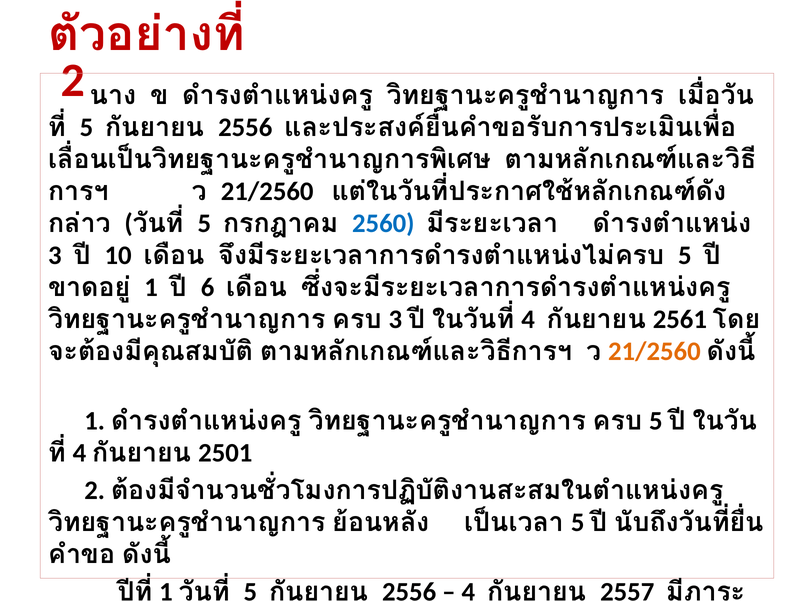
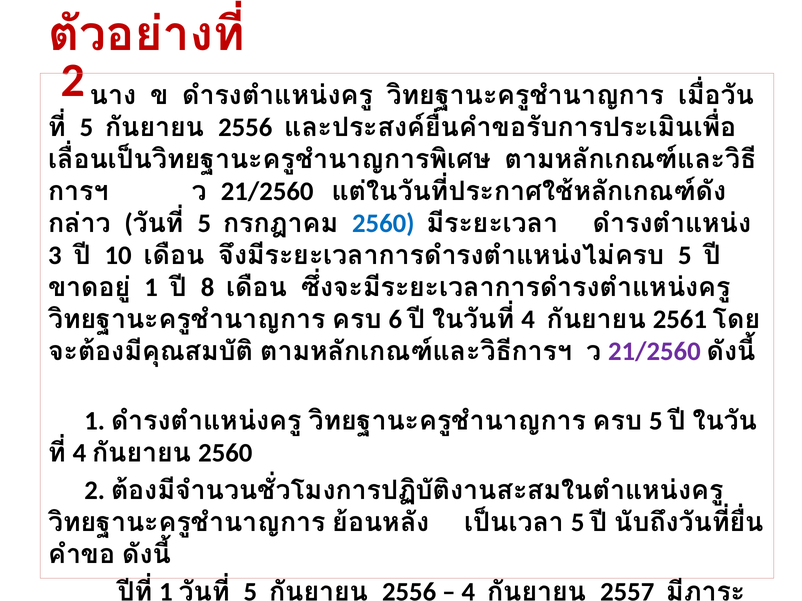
6 at (208, 288): 6 -> 8
3 at (395, 320): 3 -> 6
21/2560 at (654, 352) colour: orange -> purple
2501 at (225, 454): 2501 -> 2560
